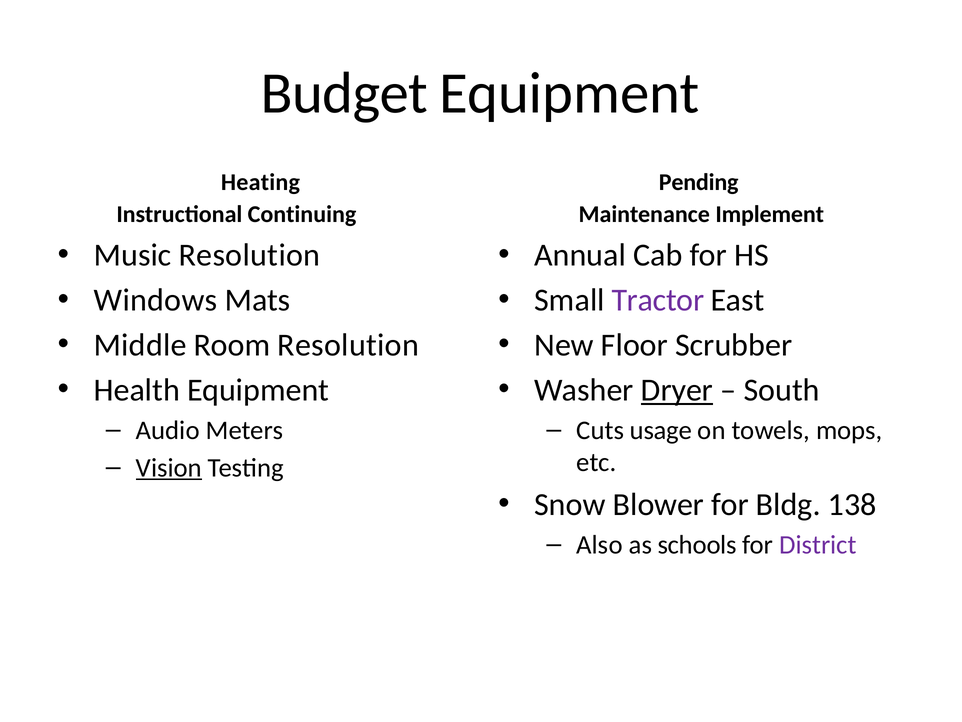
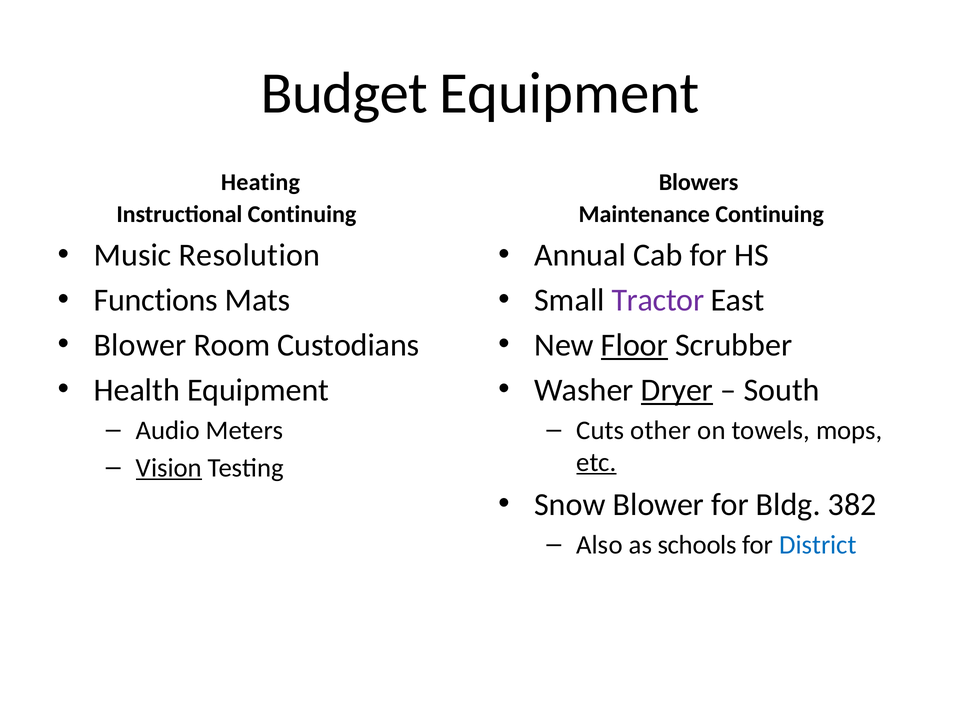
Pending: Pending -> Blowers
Maintenance Implement: Implement -> Continuing
Windows: Windows -> Functions
Middle at (140, 345): Middle -> Blower
Room Resolution: Resolution -> Custodians
Floor underline: none -> present
usage: usage -> other
etc underline: none -> present
138: 138 -> 382
District colour: purple -> blue
